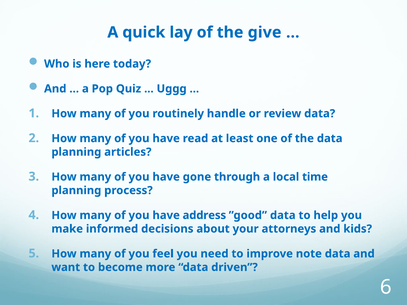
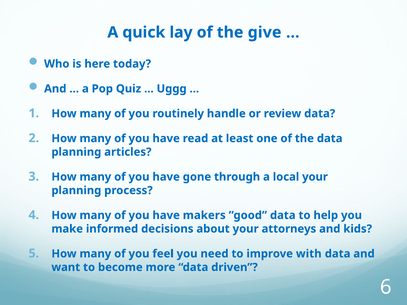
local time: time -> your
address: address -> makers
note: note -> with
